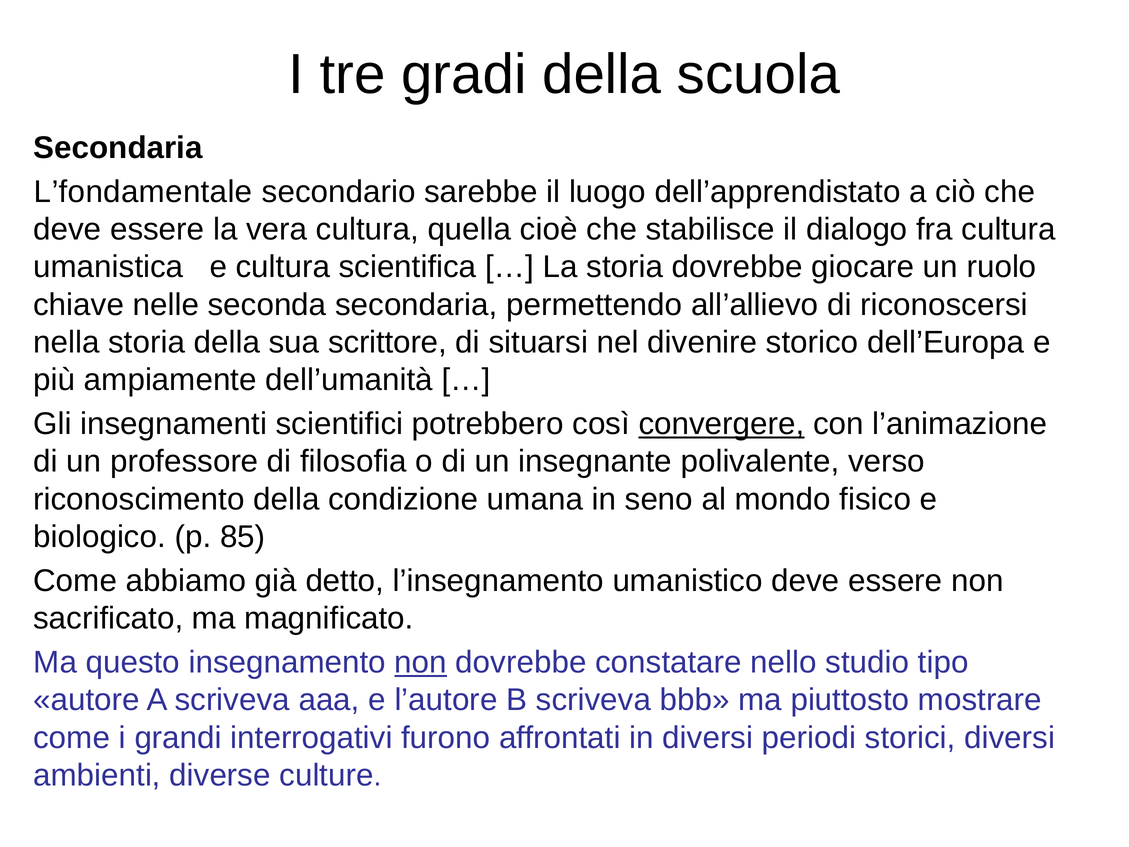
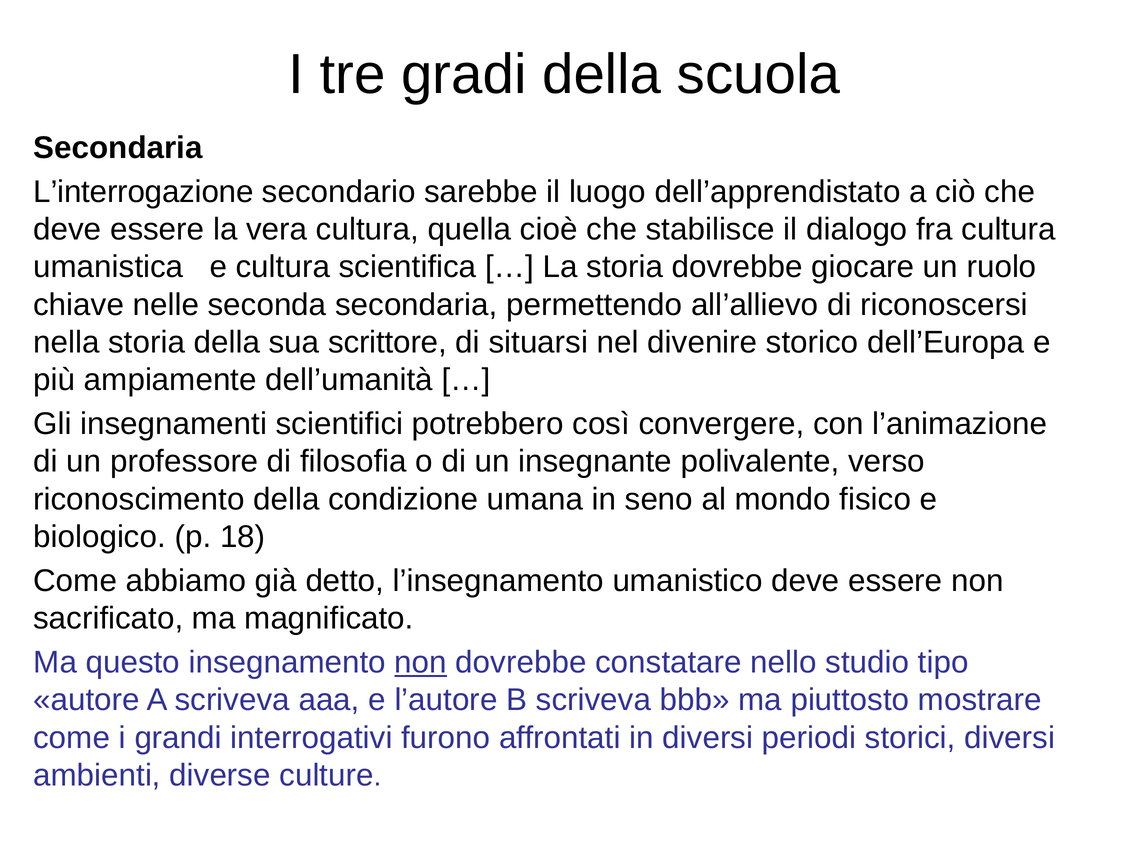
L’fondamentale: L’fondamentale -> L’interrogazione
convergere underline: present -> none
85: 85 -> 18
